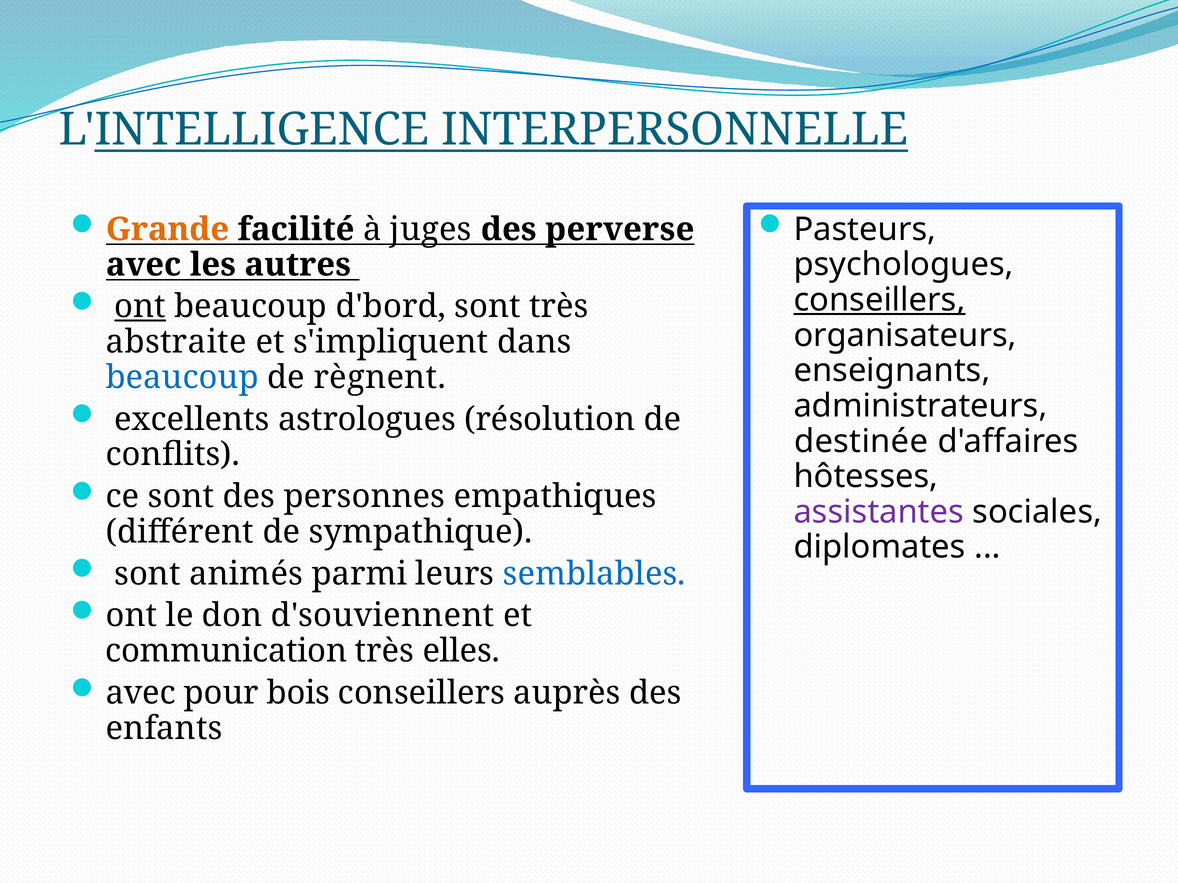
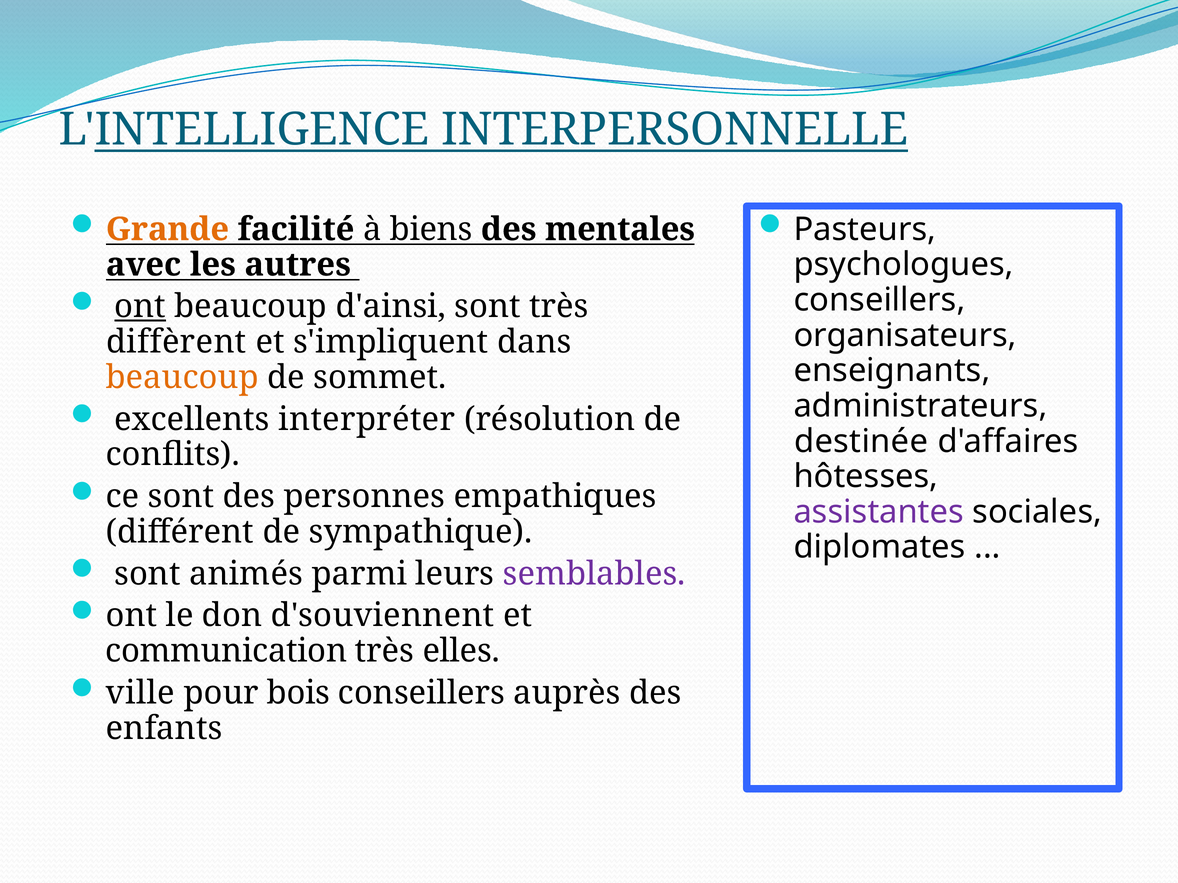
juges: juges -> biens
perverse: perverse -> mentales
d'bord: d'bord -> d'ainsi
conseillers at (879, 300) underline: present -> none
abstraite: abstraite -> diffèrent
beaucoup at (182, 378) colour: blue -> orange
règnent: règnent -> sommet
astrologues: astrologues -> interpréter
semblables colour: blue -> purple
avec at (141, 693): avec -> ville
